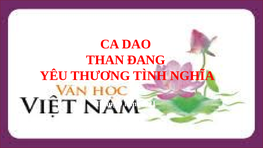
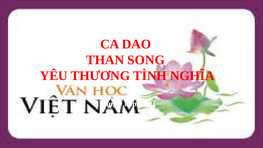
ĐANG: ĐANG -> SONG
